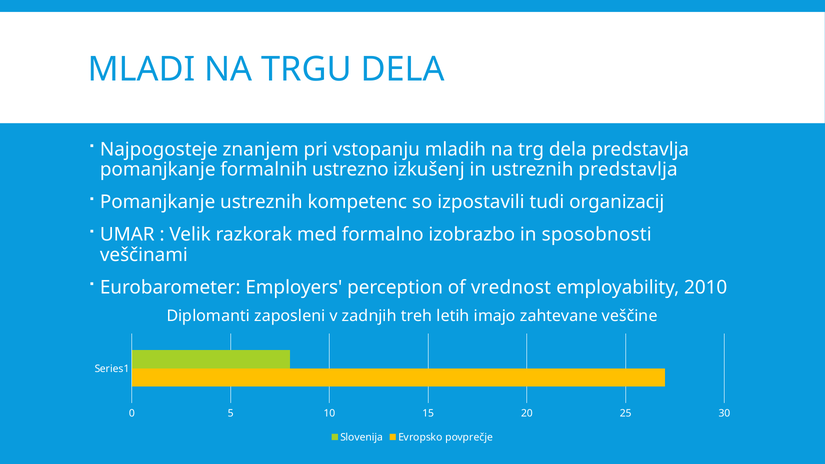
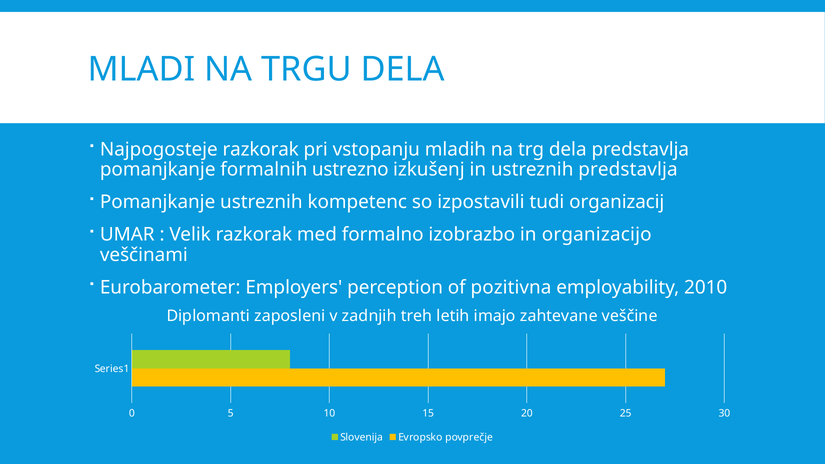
Najpogosteje znanjem: znanjem -> razkorak
sposobnosti: sposobnosti -> organizacijo
vrednost: vrednost -> pozitivna
